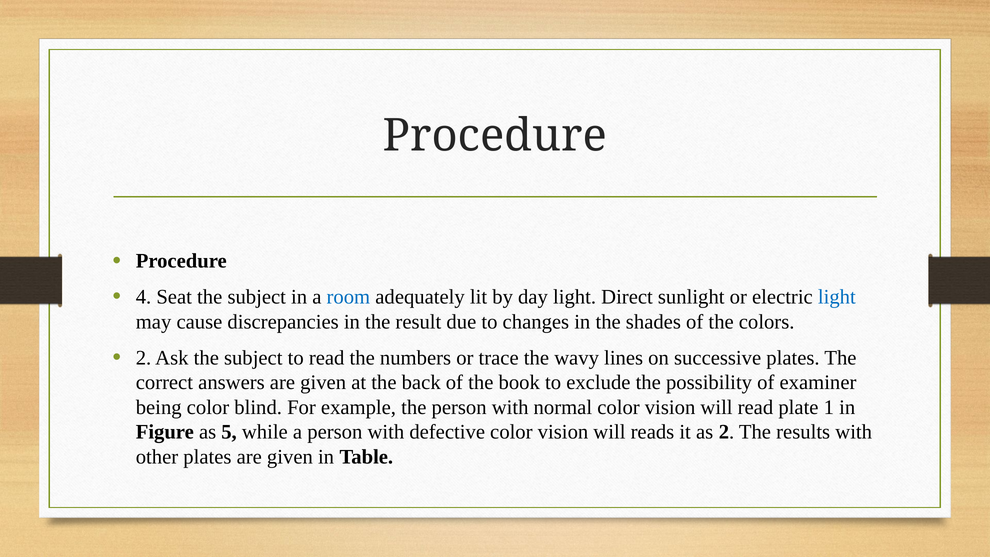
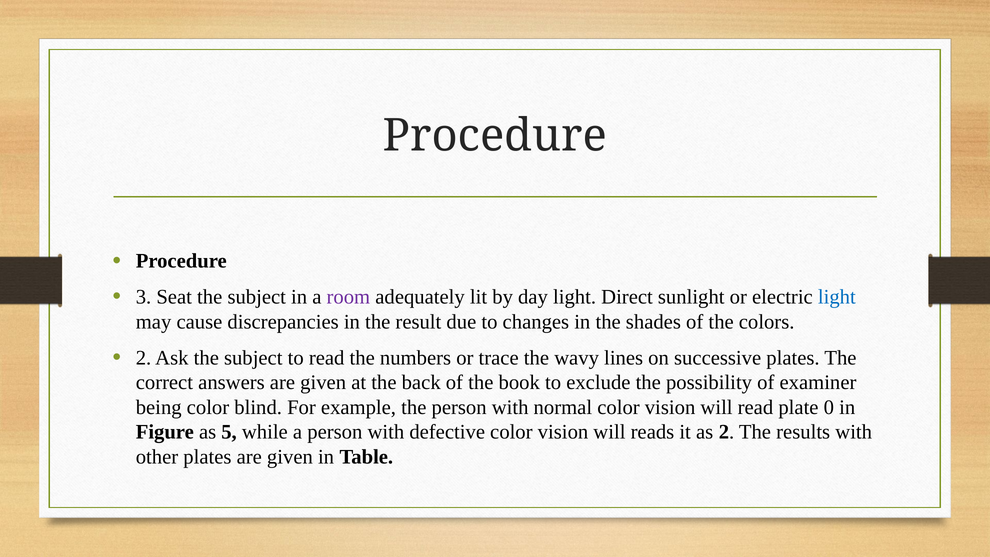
4: 4 -> 3
room colour: blue -> purple
1: 1 -> 0
